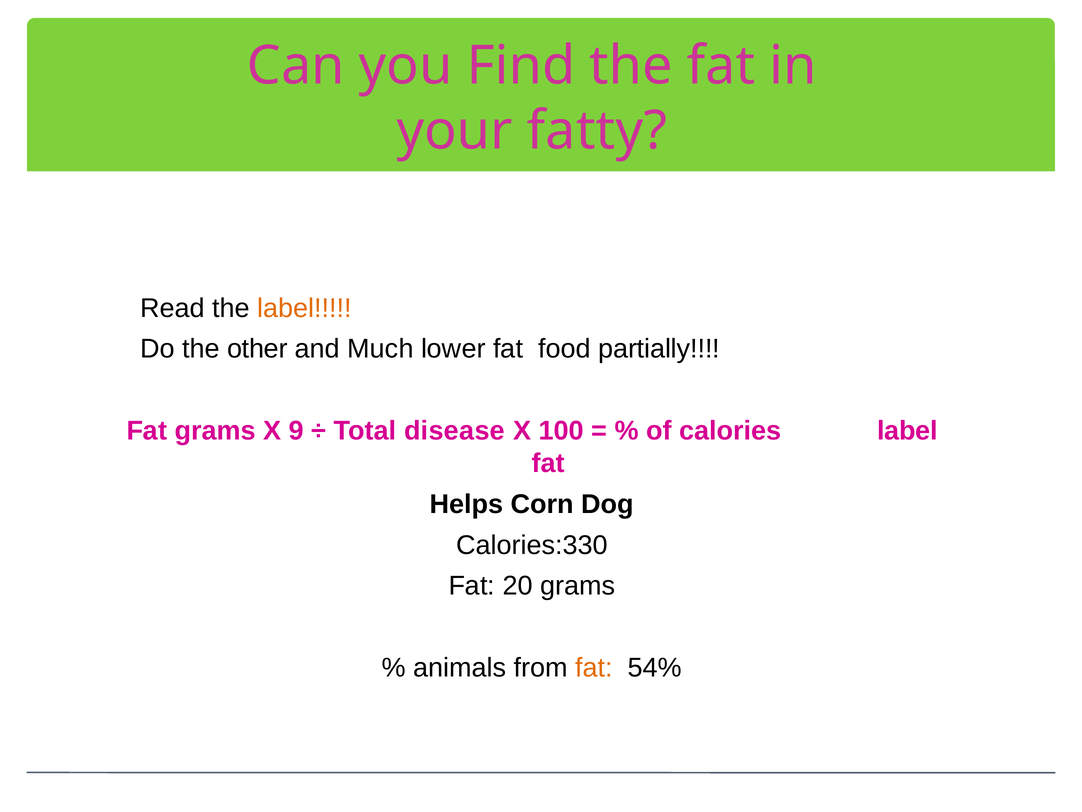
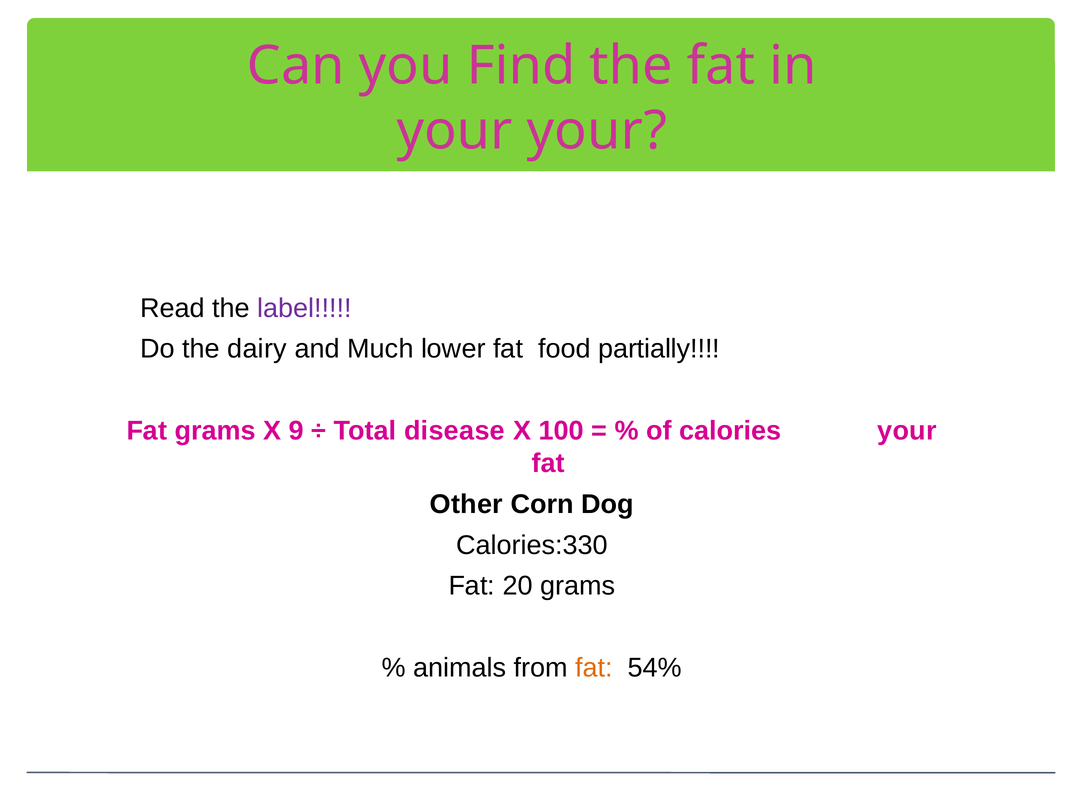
your fatty: fatty -> your
label at (305, 308) colour: orange -> purple
other: other -> dairy
calories label: label -> your
Helps: Helps -> Other
